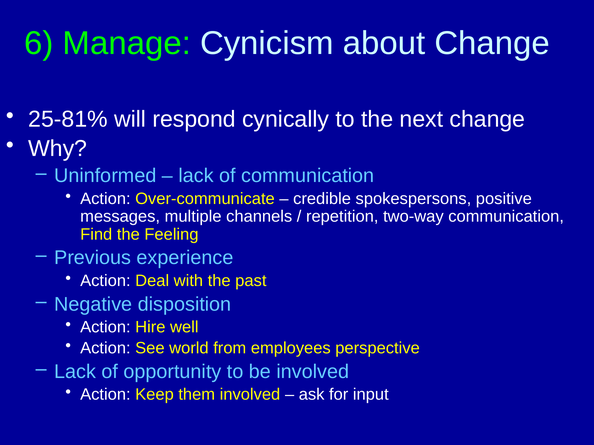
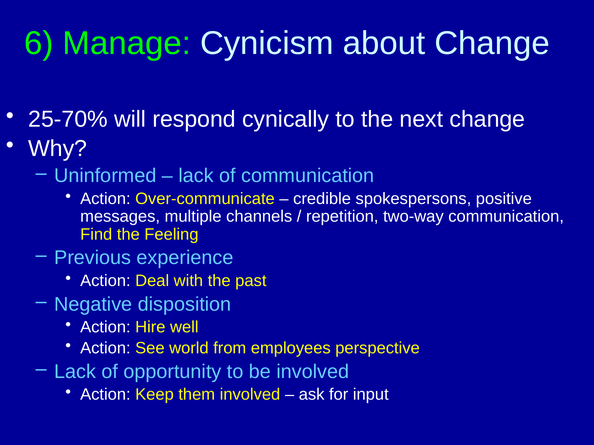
25-81%: 25-81% -> 25-70%
